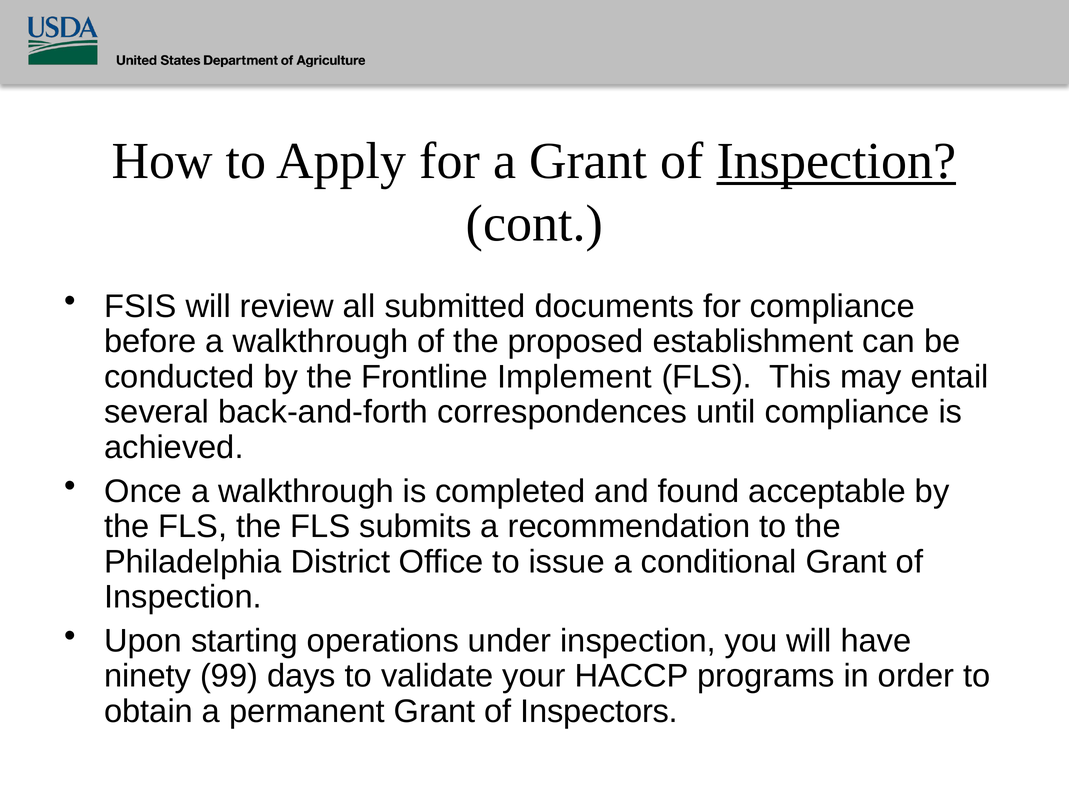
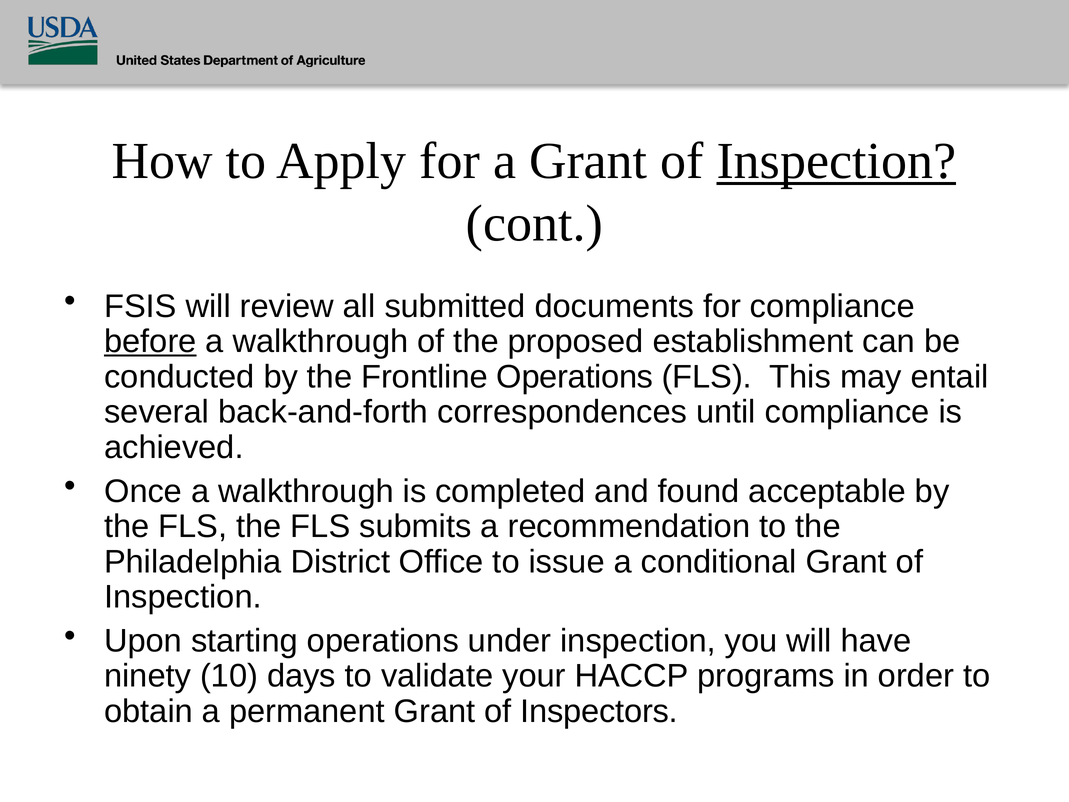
before underline: none -> present
Frontline Implement: Implement -> Operations
99: 99 -> 10
